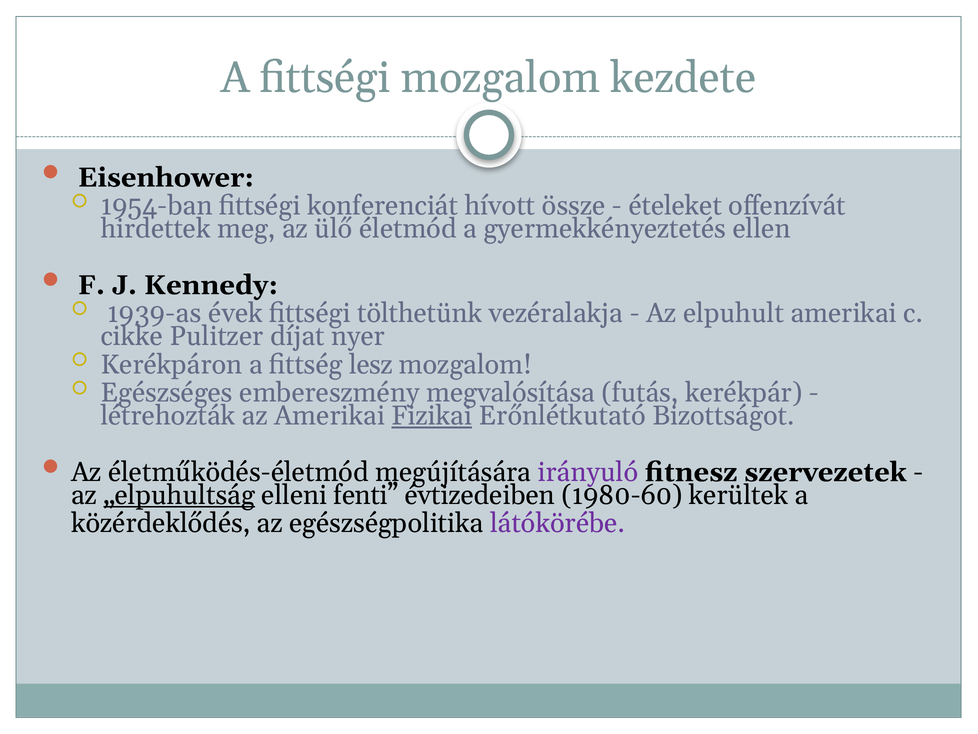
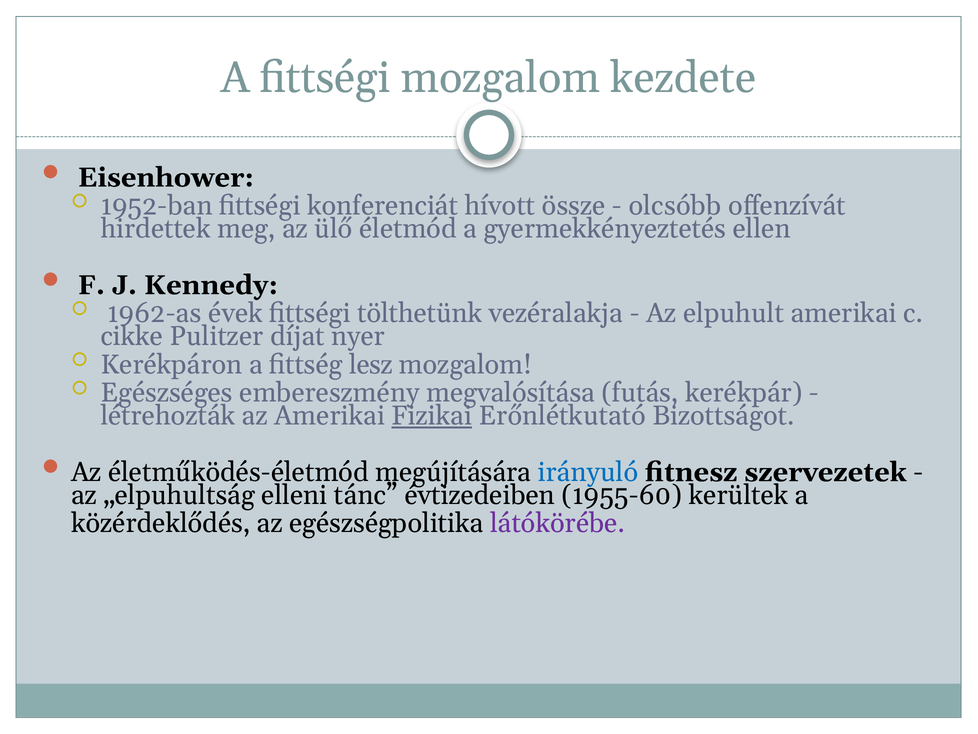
1954-ban: 1954-ban -> 1952-ban
ételeket: ételeket -> olcsóbb
1939-as: 1939-as -> 1962-as
irányuló colour: purple -> blue
„elpuhultság underline: present -> none
fenti: fenti -> tánc
1980-60: 1980-60 -> 1955-60
